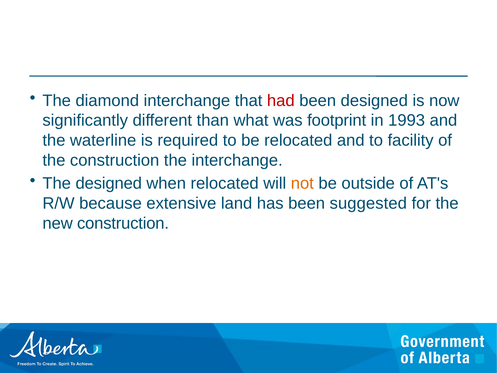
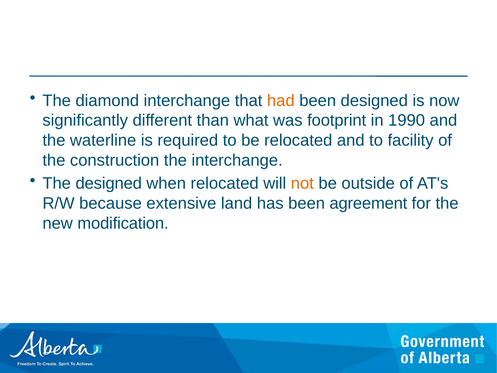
had colour: red -> orange
1993: 1993 -> 1990
suggested: suggested -> agreement
new construction: construction -> modification
